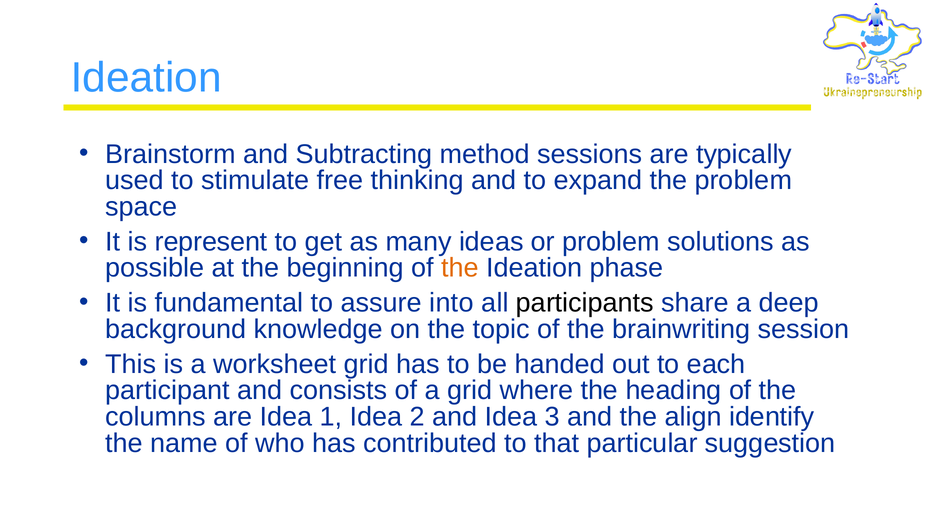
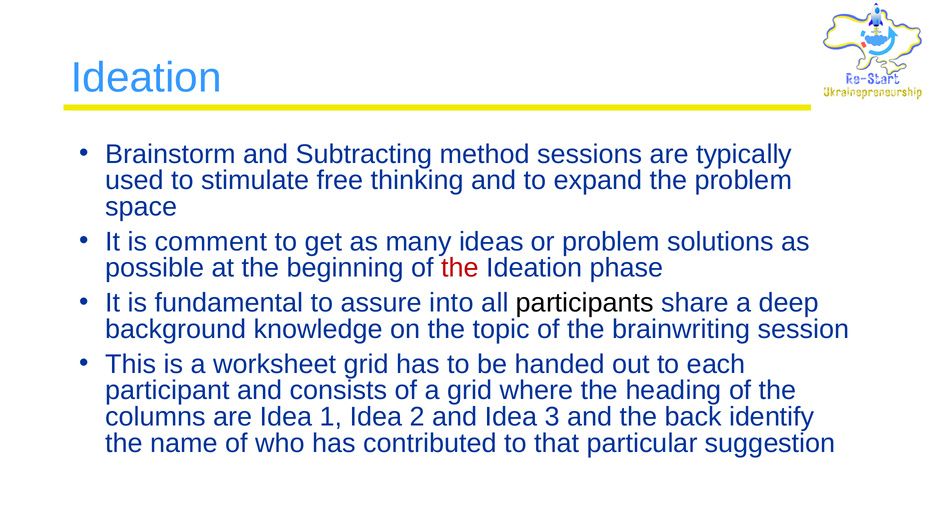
represent: represent -> comment
the at (460, 268) colour: orange -> red
align: align -> back
